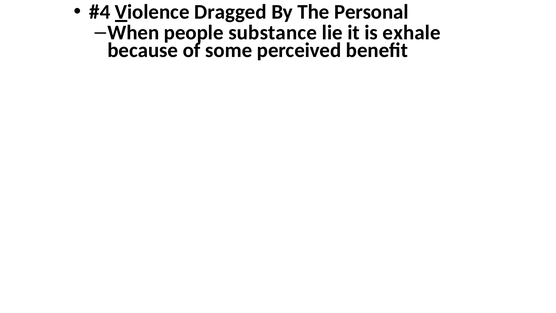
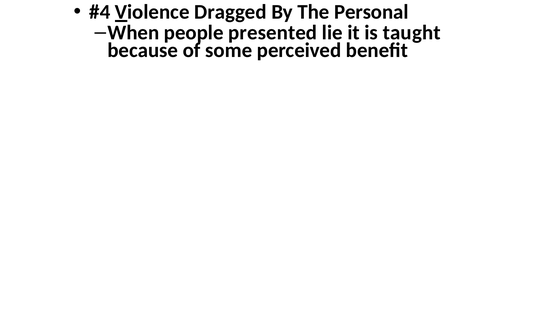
substance: substance -> presented
exhale: exhale -> taught
